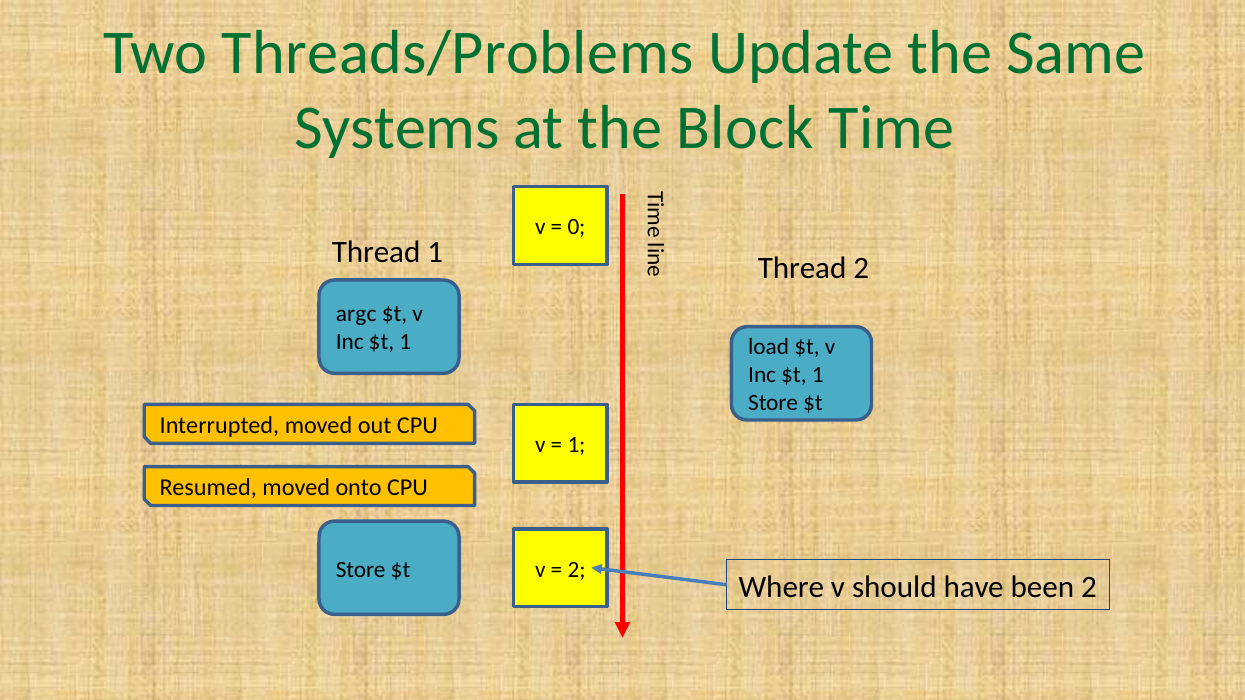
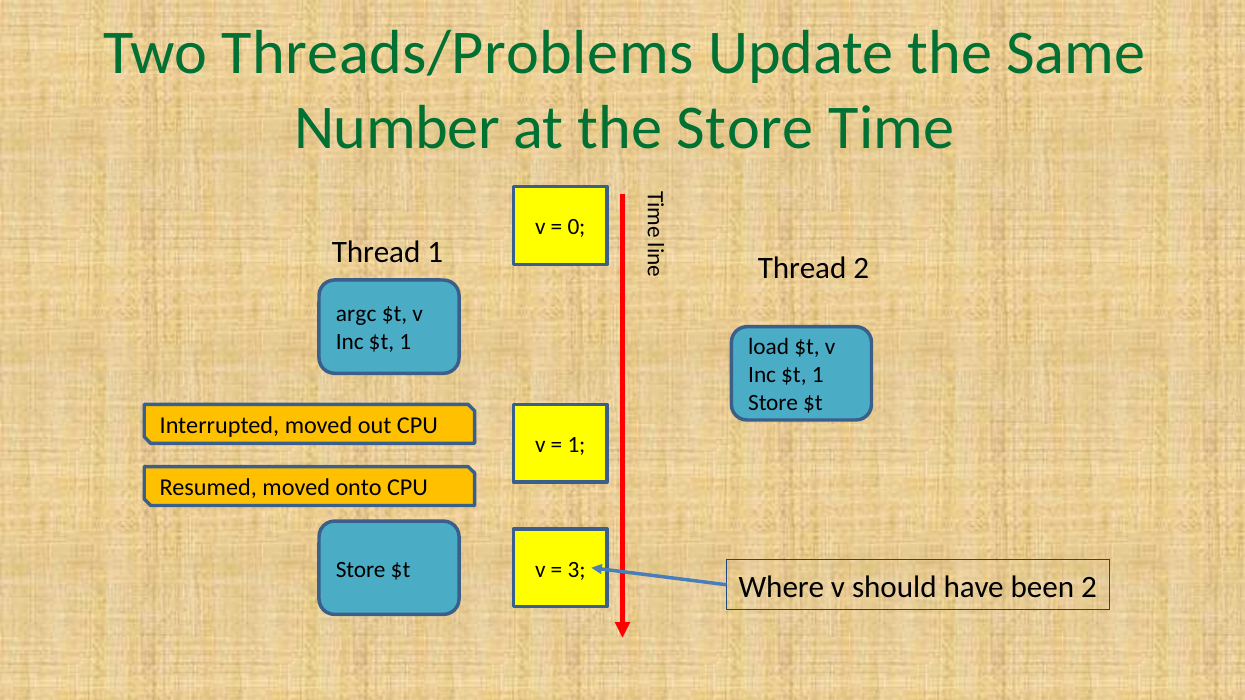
Systems: Systems -> Number
the Block: Block -> Store
2 at (577, 570): 2 -> 3
